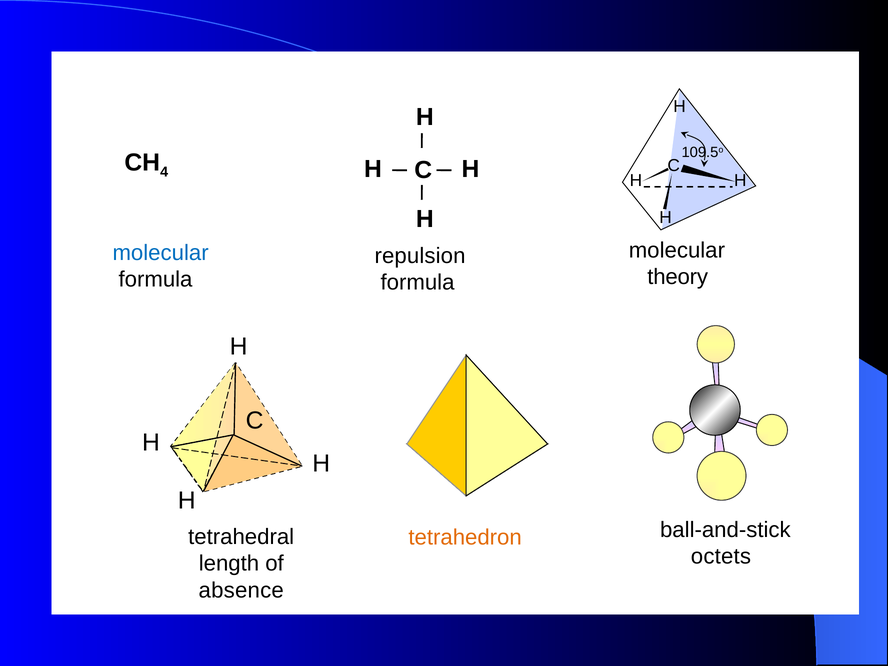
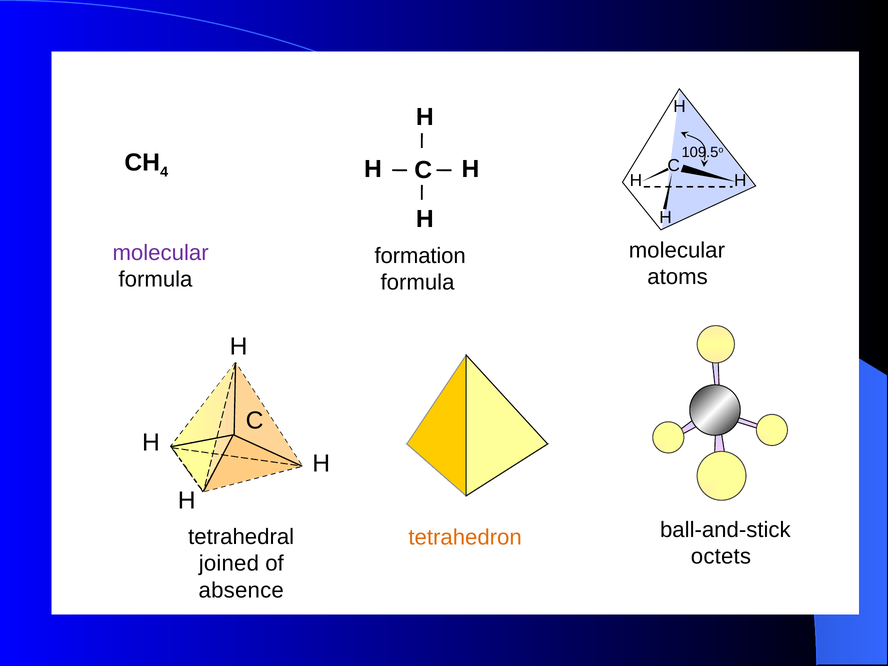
molecular at (161, 253) colour: blue -> purple
repulsion: repulsion -> formation
theory: theory -> atoms
length: length -> joined
